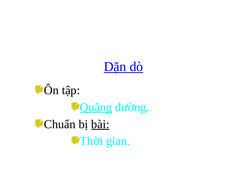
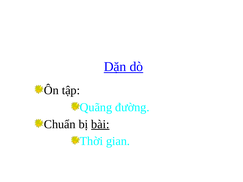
Quãng underline: present -> none
